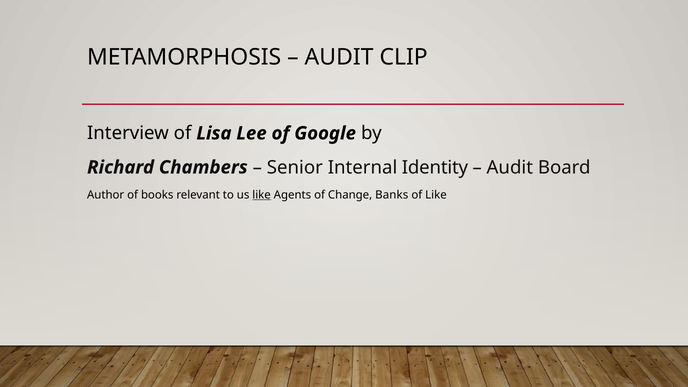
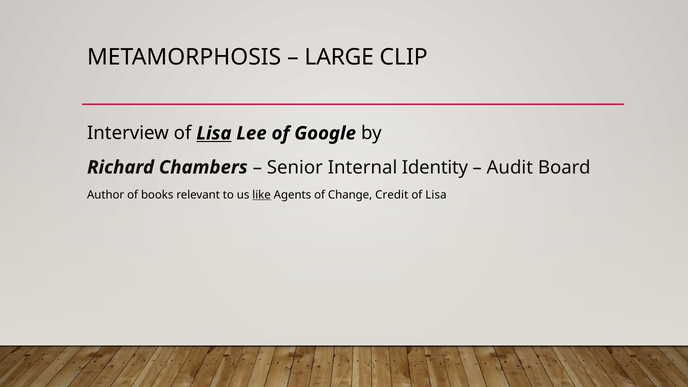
AUDIT at (339, 57): AUDIT -> LARGE
Lisa at (214, 133) underline: none -> present
Banks: Banks -> Credit
Like at (436, 195): Like -> Lisa
